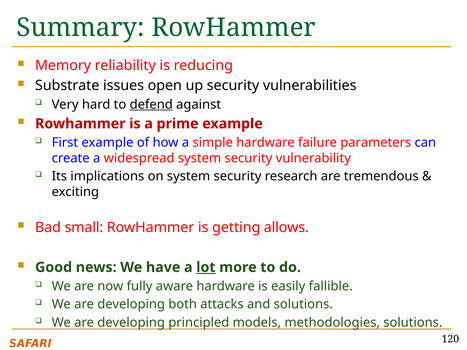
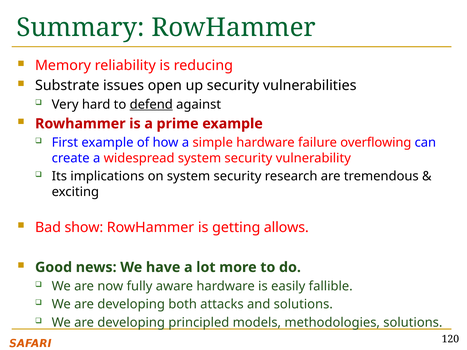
parameters: parameters -> overflowing
small: small -> show
lot underline: present -> none
